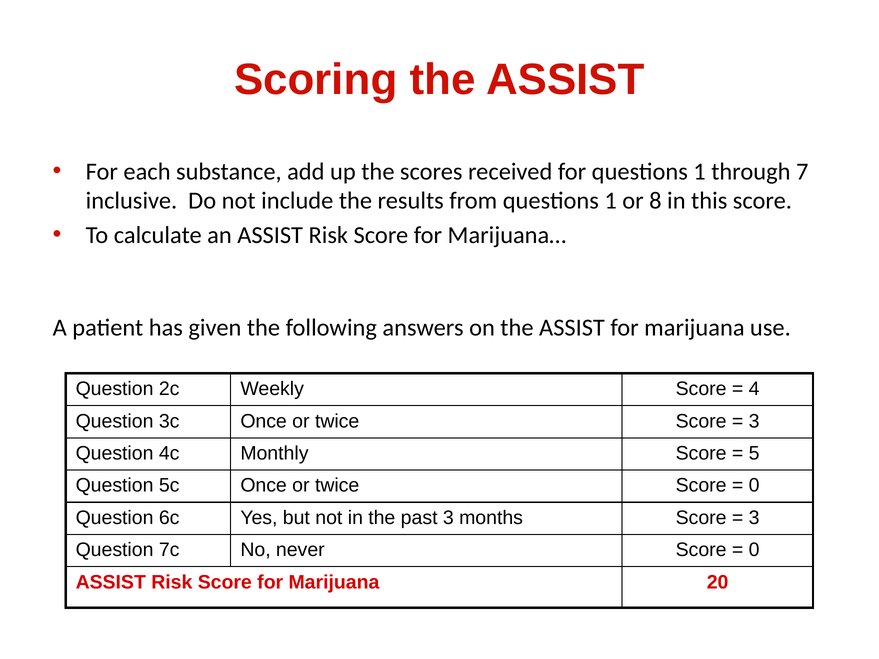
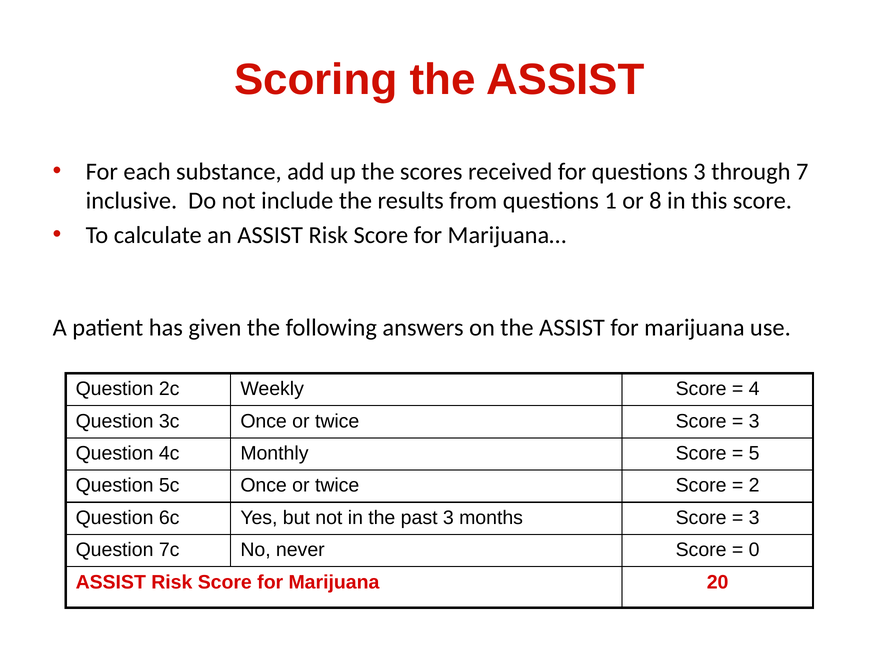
for questions 1: 1 -> 3
0 at (754, 486): 0 -> 2
